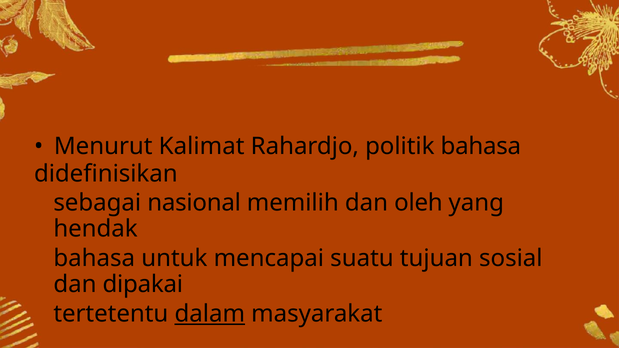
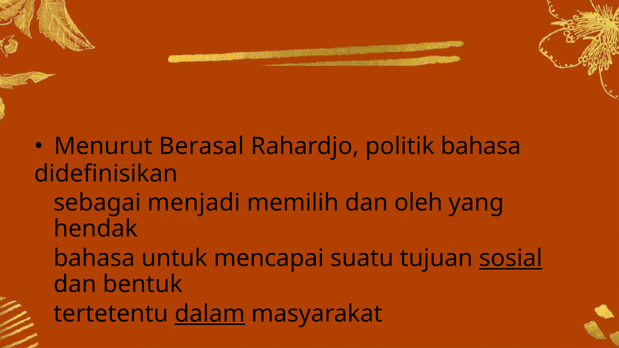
Kalimat: Kalimat -> Berasal
nasional: nasional -> menjadi
sosial underline: none -> present
dipakai: dipakai -> bentuk
